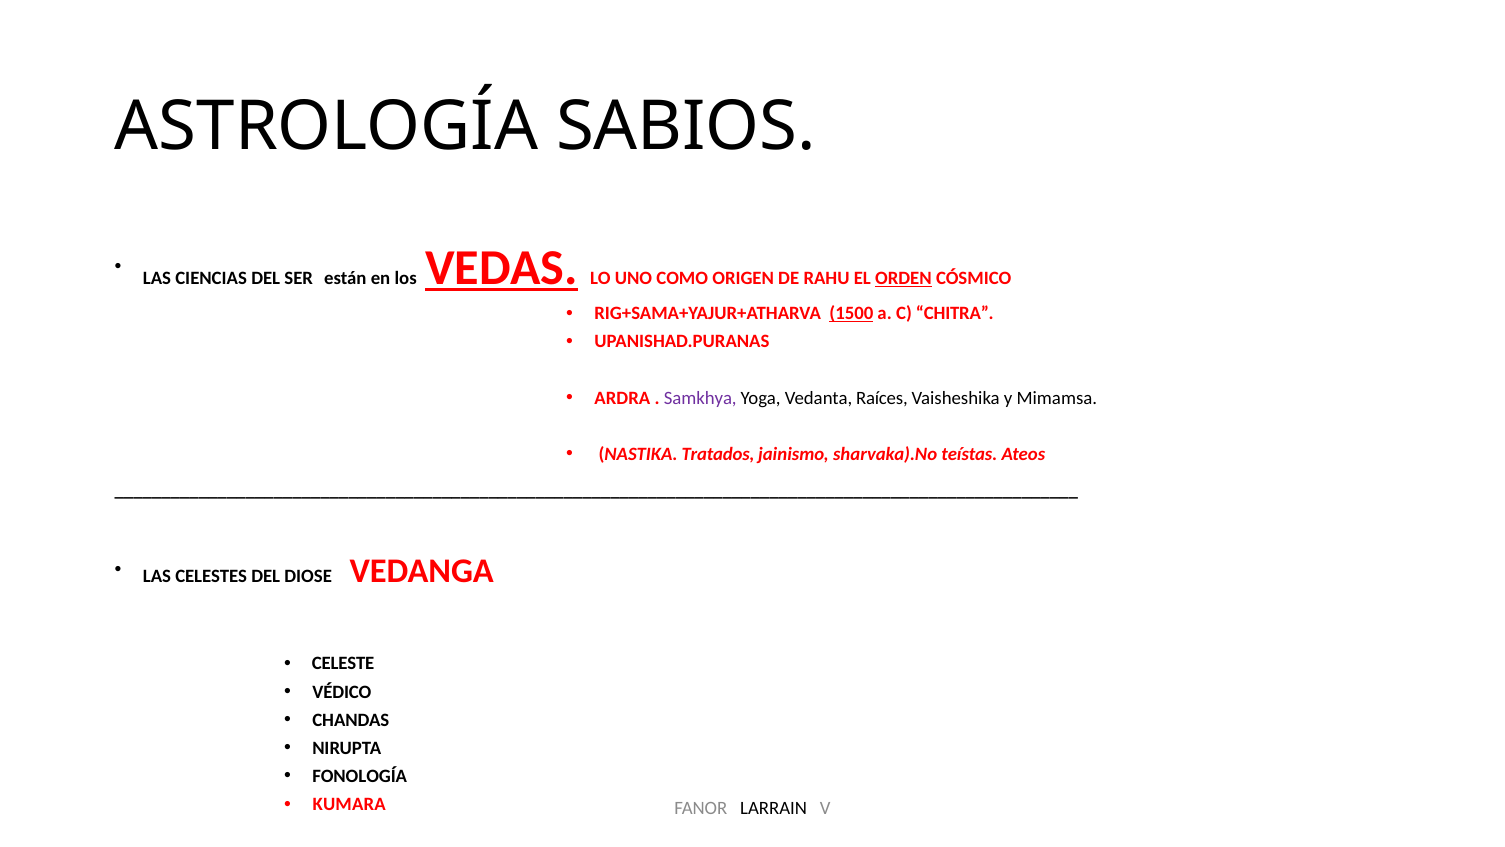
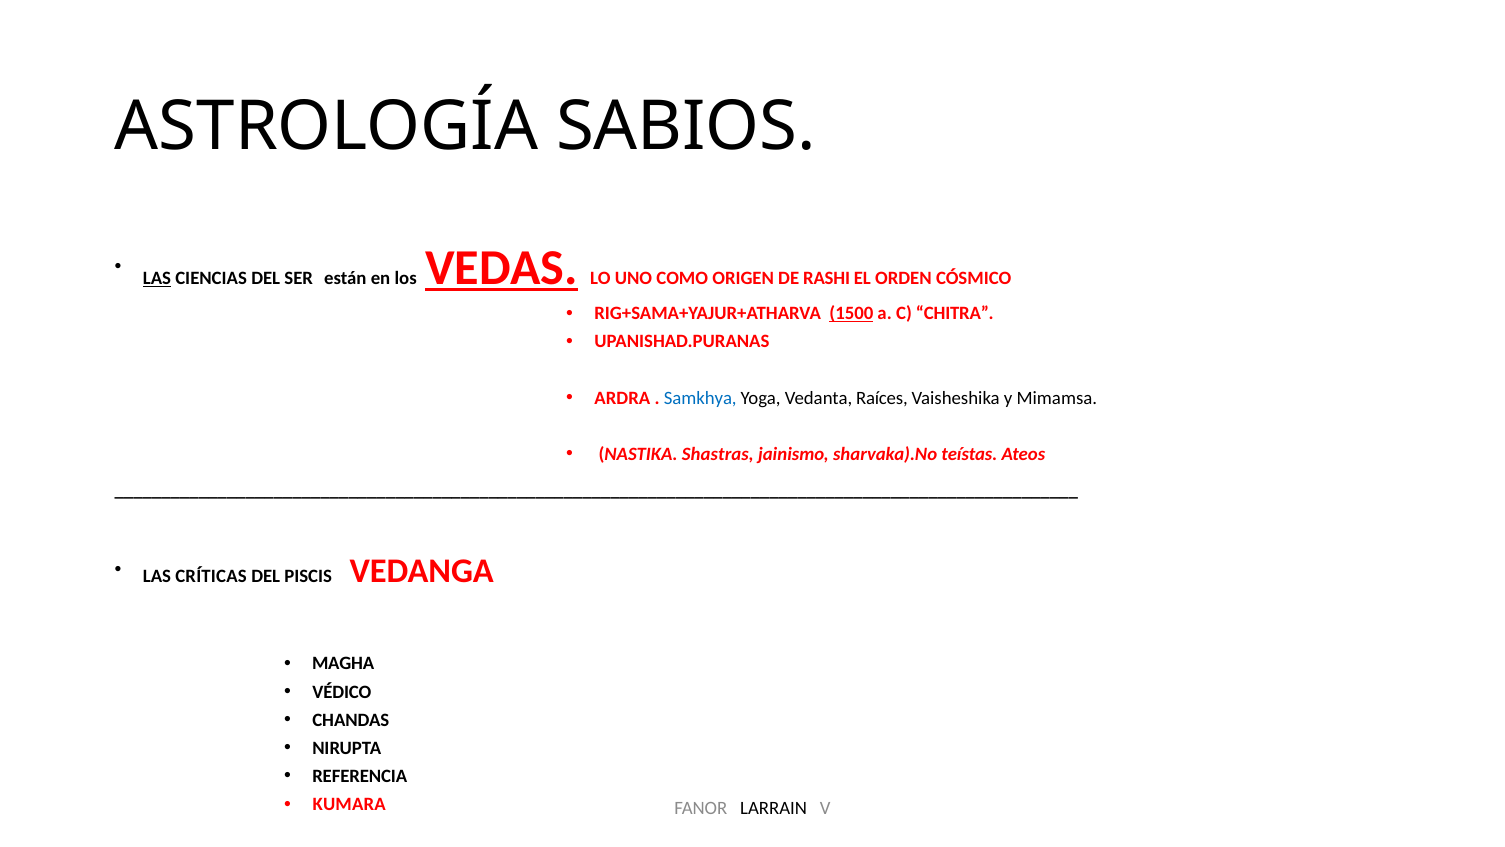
LAS at (157, 278) underline: none -> present
RAHU: RAHU -> RASHI
ORDEN underline: present -> none
Samkhya colour: purple -> blue
Tratados: Tratados -> Shastras
CELESTES: CELESTES -> CRÍTICAS
DIOSE: DIOSE -> PISCIS
CELESTE: CELESTE -> MAGHA
FONOLOGÍA: FONOLOGÍA -> REFERENCIA
